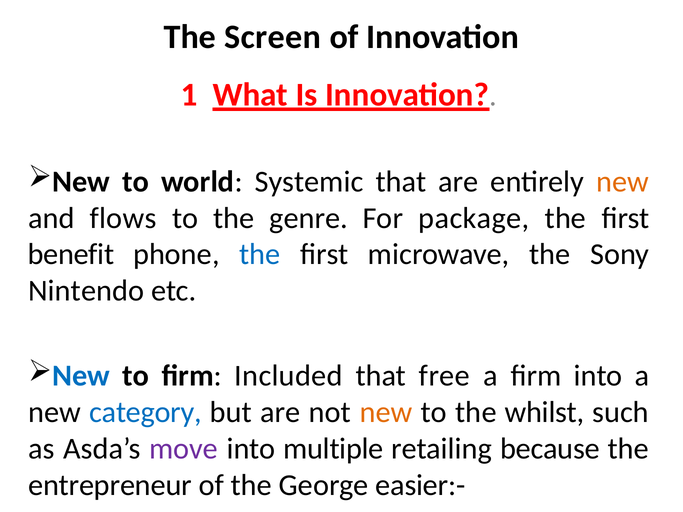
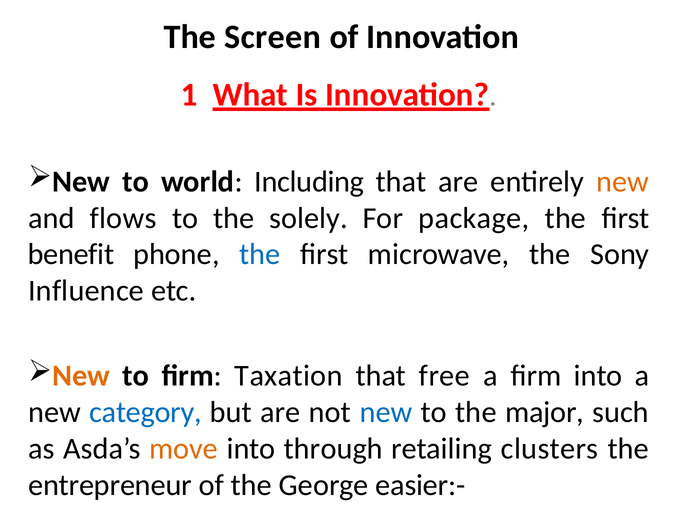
Systemic: Systemic -> Including
genre: genre -> solely
Nintendo: Nintendo -> Influence
New at (81, 376) colour: blue -> orange
Included: Included -> Taxation
new at (386, 413) colour: orange -> blue
whilst: whilst -> major
move colour: purple -> orange
multiple: multiple -> through
because: because -> clusters
